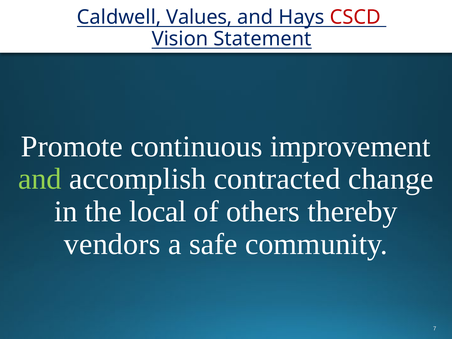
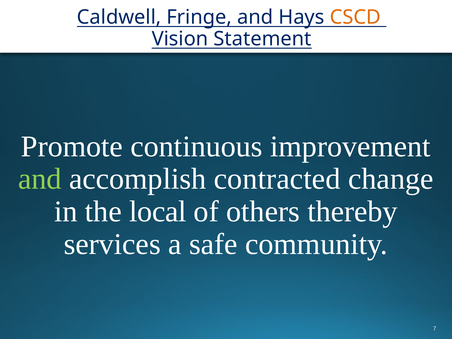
Values: Values -> Fringe
CSCD colour: red -> orange
vendors: vendors -> services
